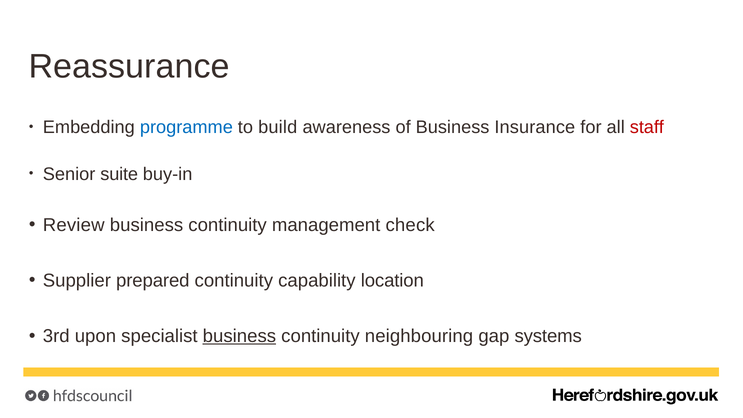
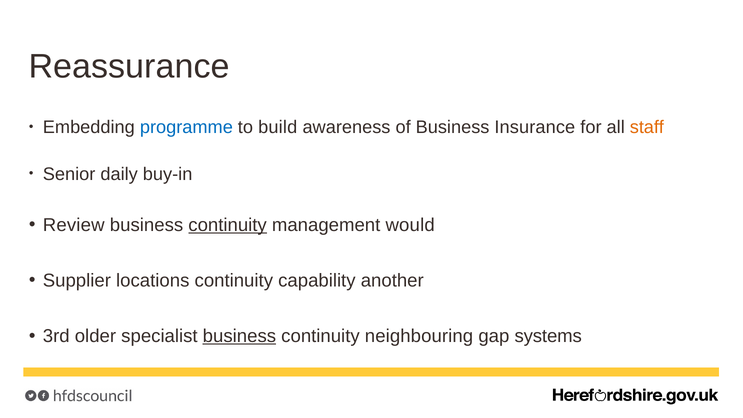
staff colour: red -> orange
suite: suite -> daily
continuity at (228, 225) underline: none -> present
check: check -> would
prepared: prepared -> locations
location: location -> another
upon: upon -> older
